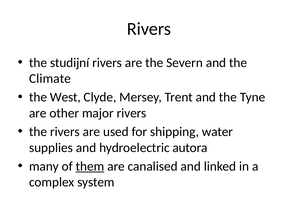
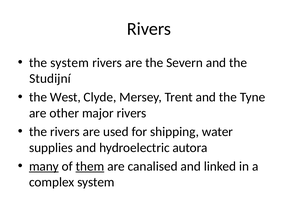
the studijní: studijní -> system
Climate: Climate -> Studijní
many underline: none -> present
